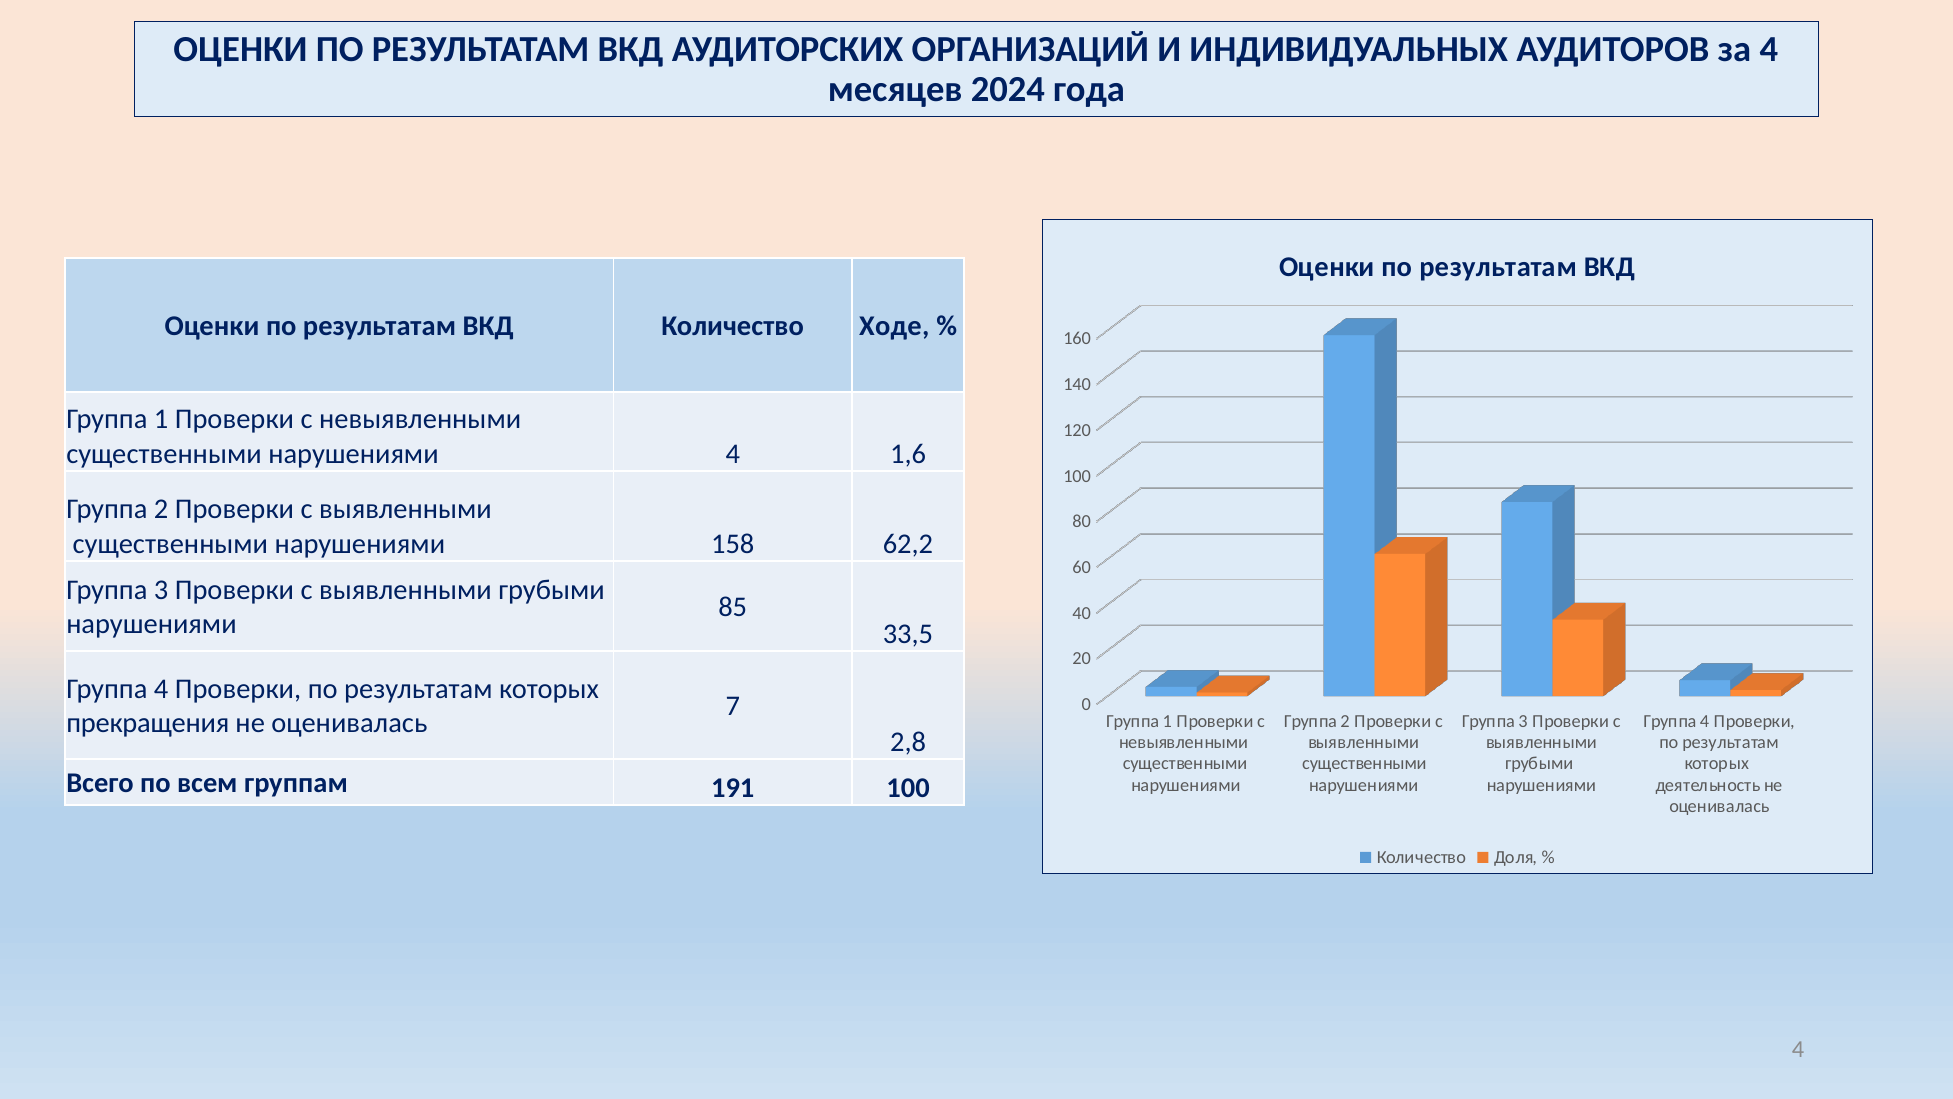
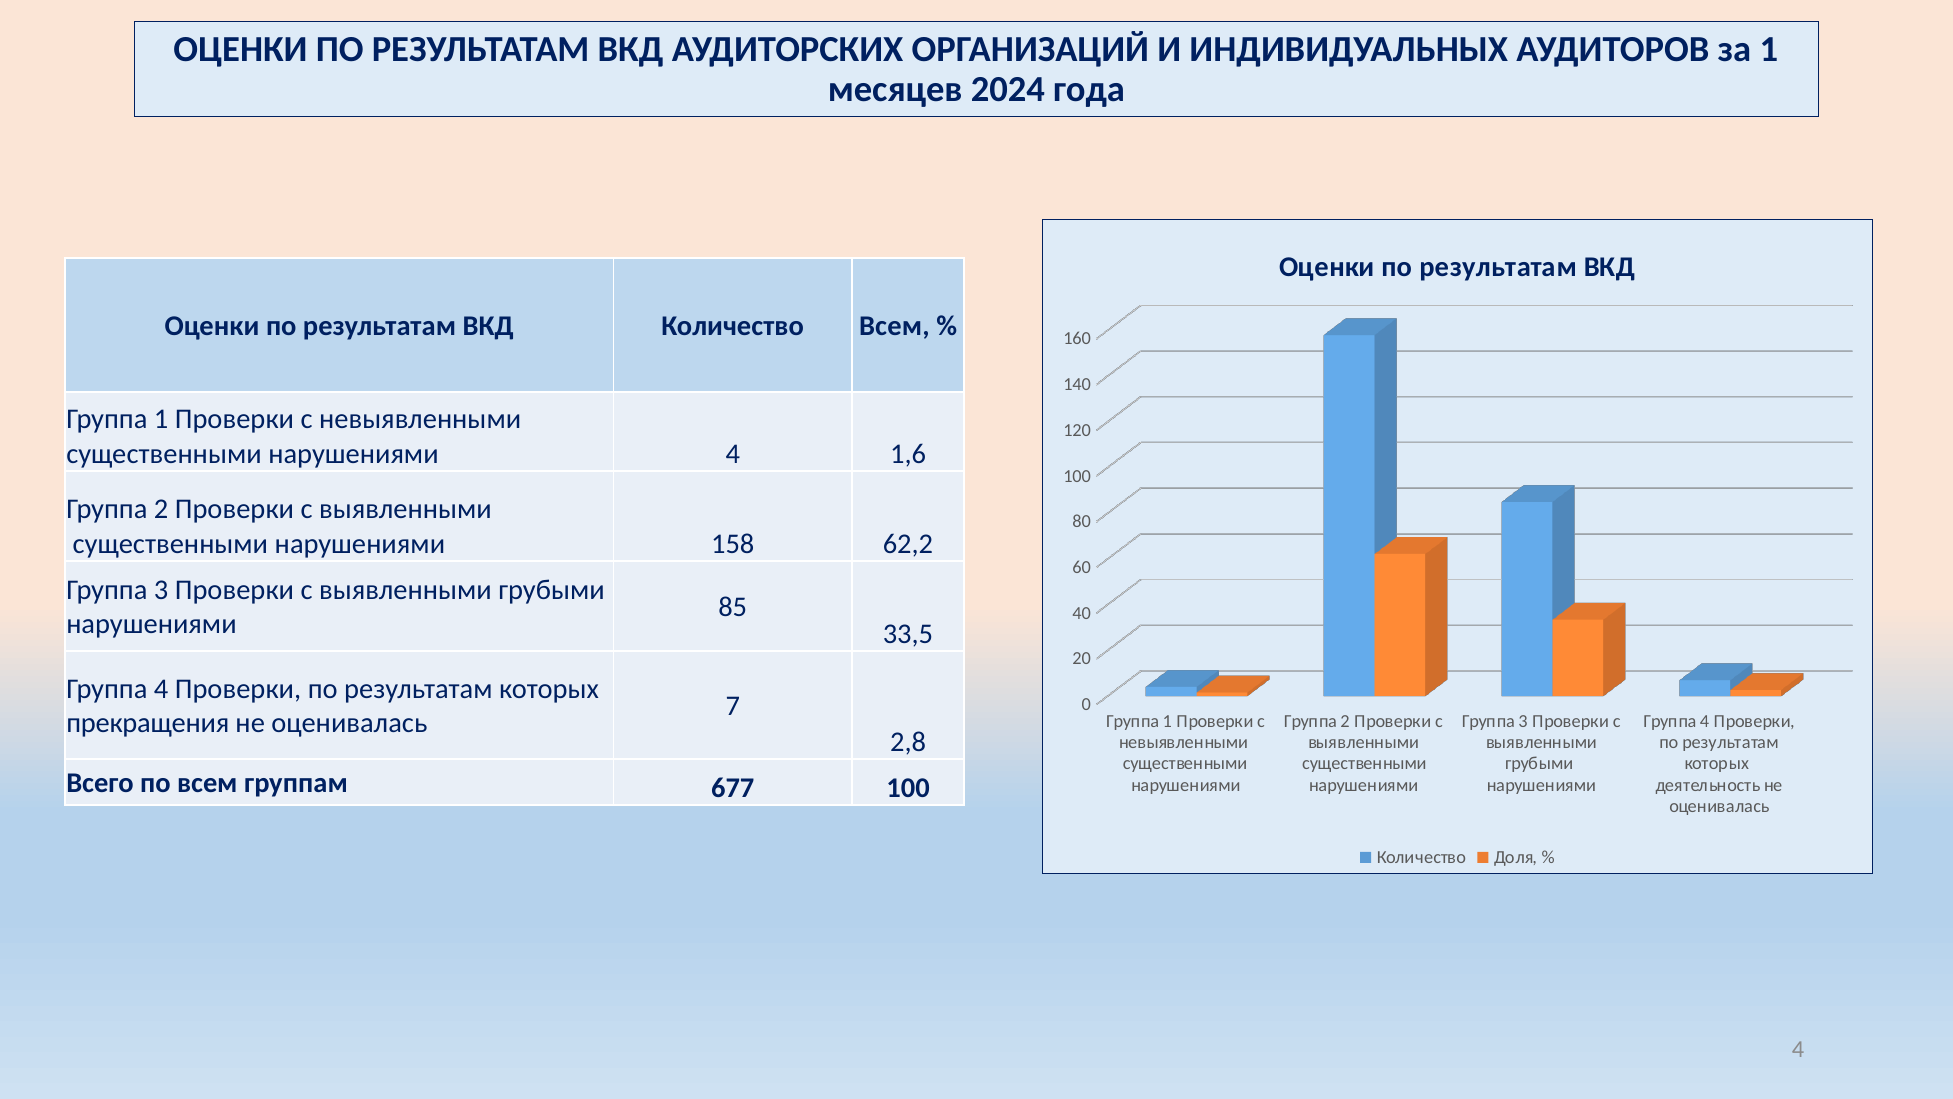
за 4: 4 -> 1
Количество Ходе: Ходе -> Всем
191: 191 -> 677
